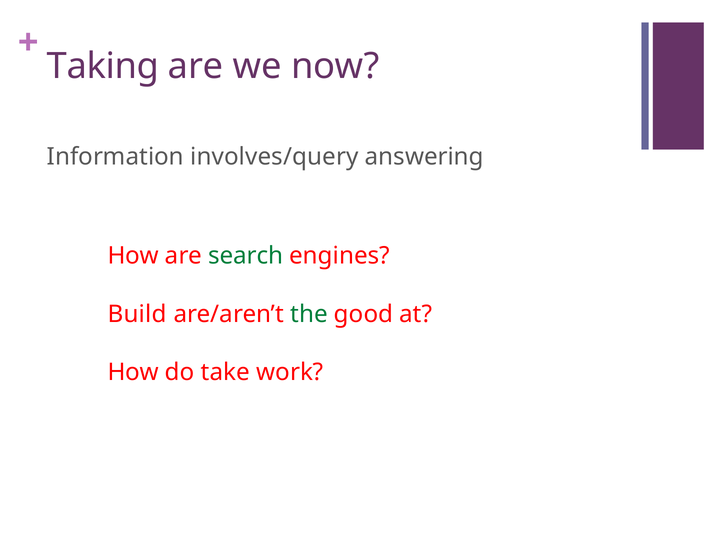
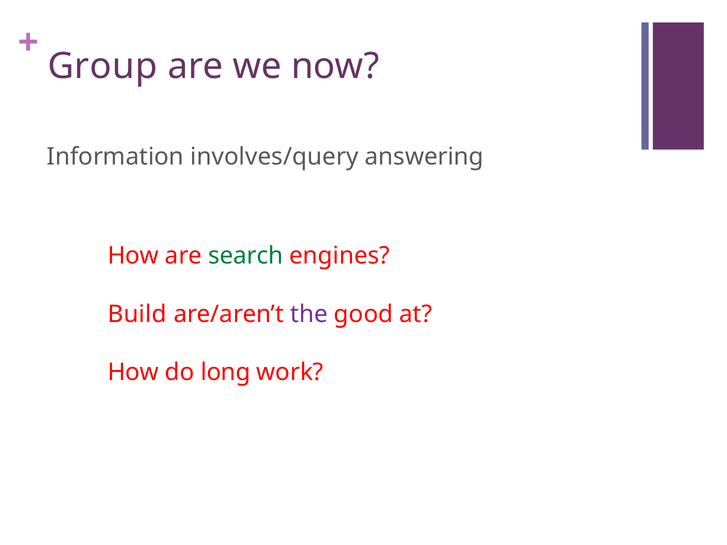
Taking: Taking -> Group
the colour: green -> purple
take: take -> long
